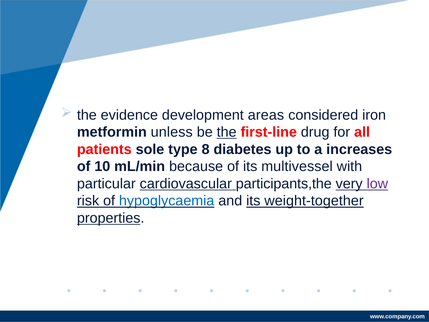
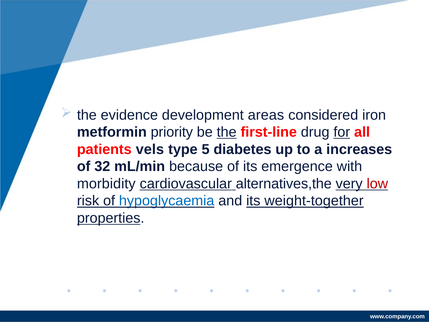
unless: unless -> priority
for underline: none -> present
sole: sole -> vels
8: 8 -> 5
10: 10 -> 32
multivessel: multivessel -> emergence
particular: particular -> morbidity
participants,the: participants,the -> alternatives,the
low colour: purple -> red
